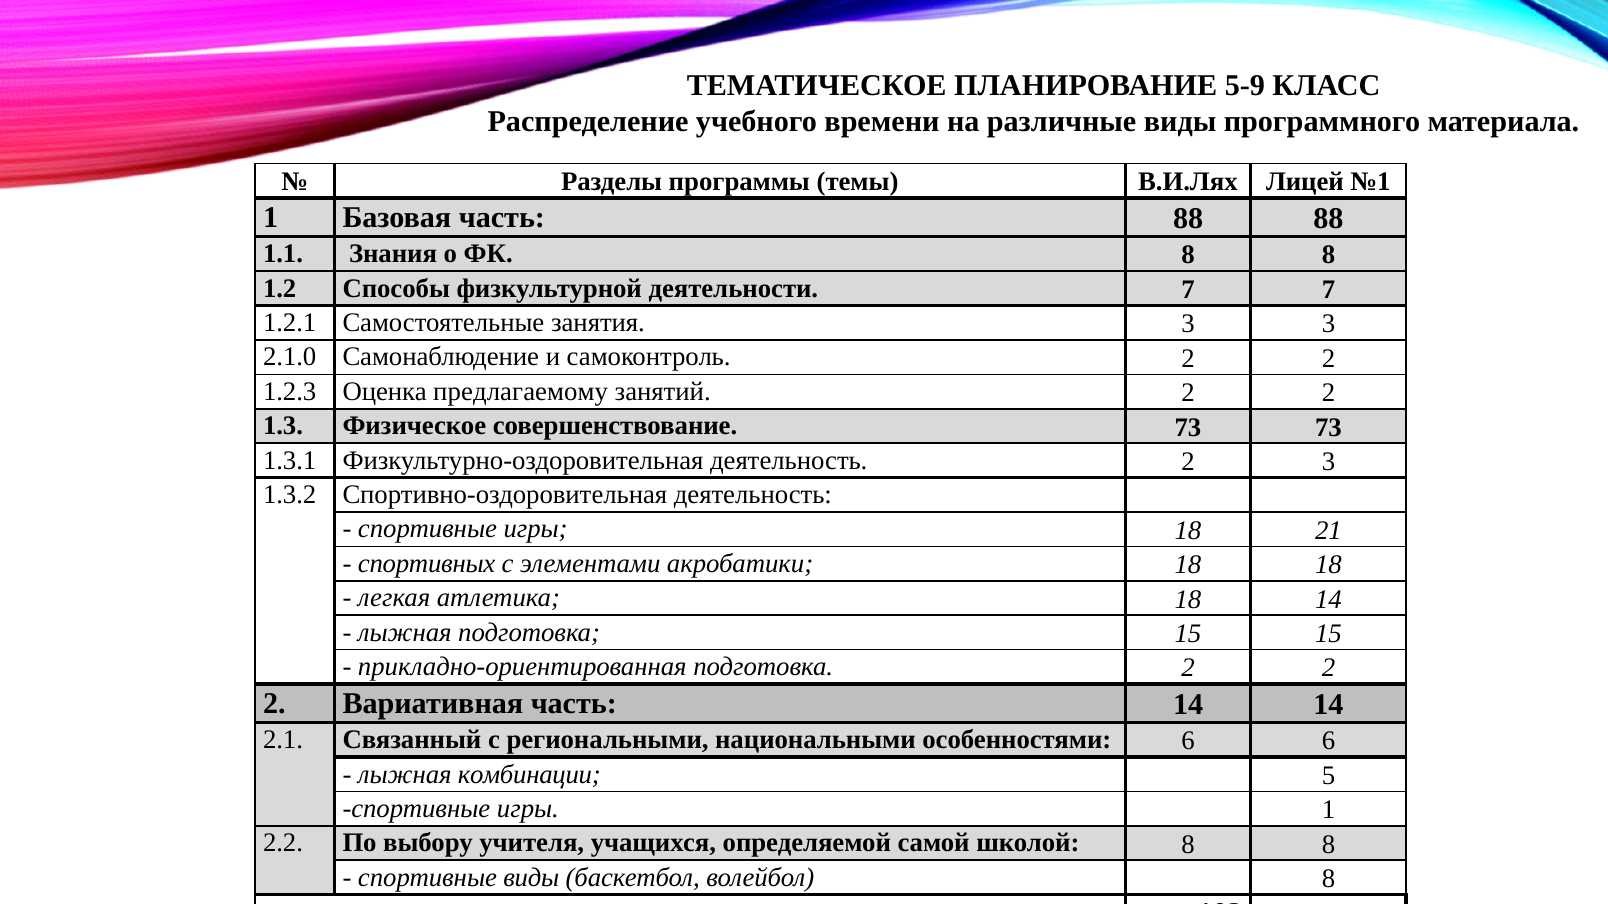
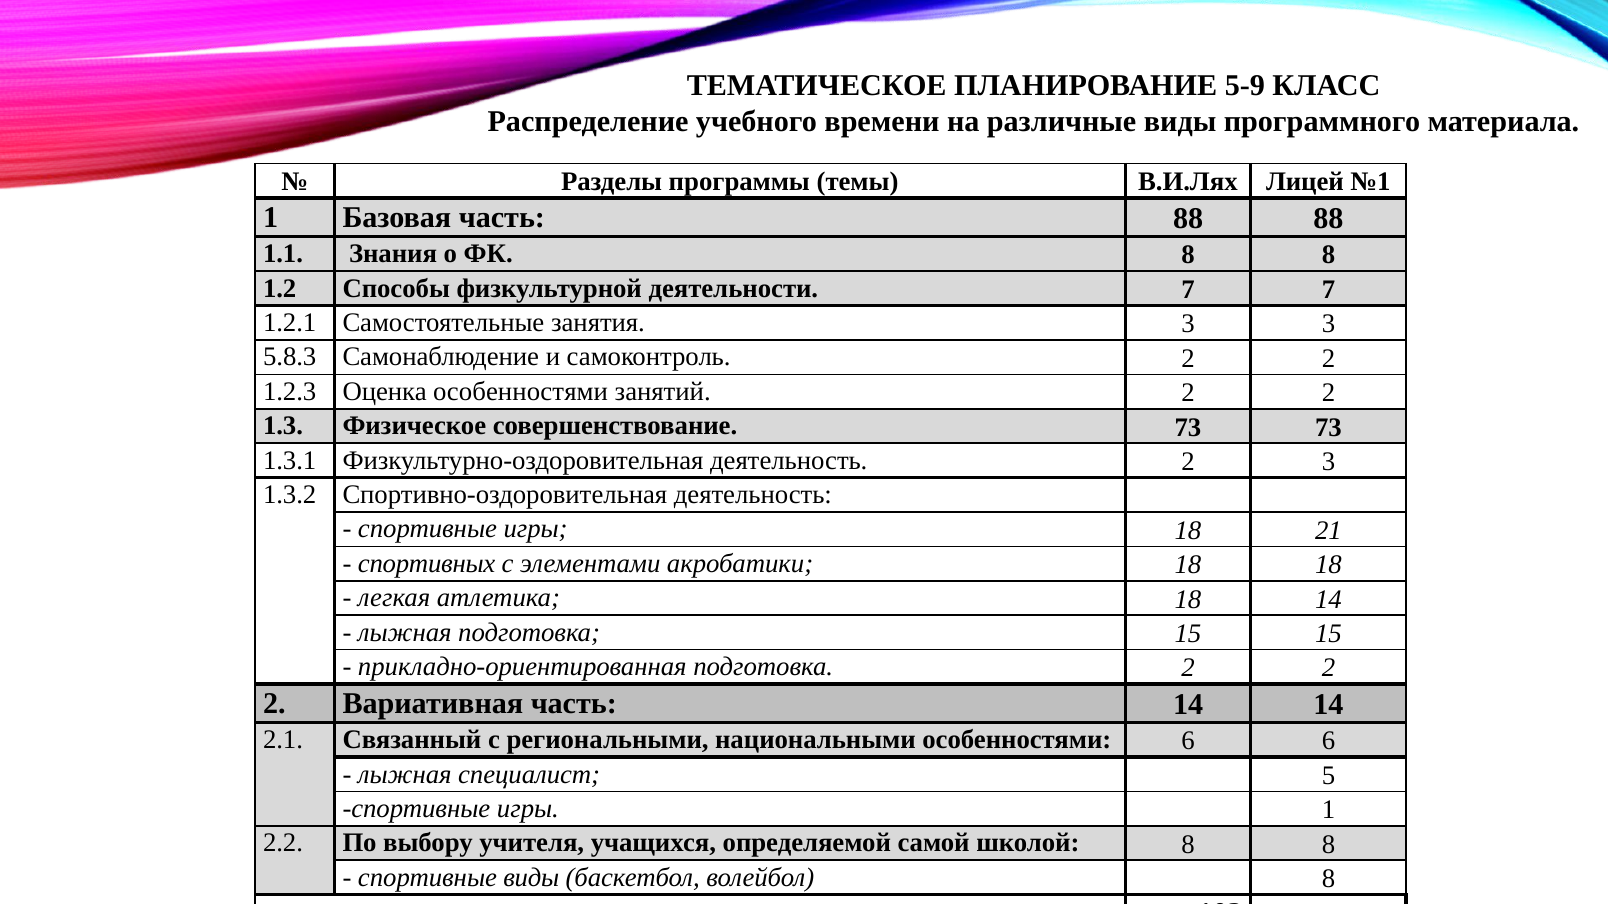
2.1.0: 2.1.0 -> 5.8.3
Оценка предлагаемому: предлагаемому -> особенностями
комбинации: комбинации -> специалист
